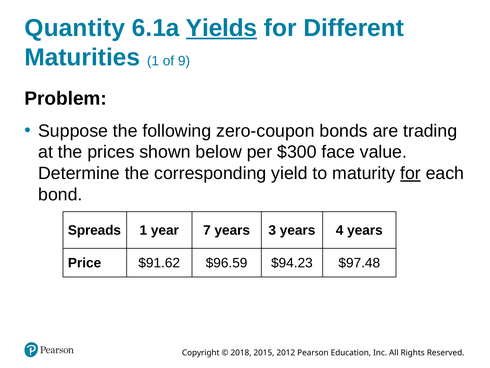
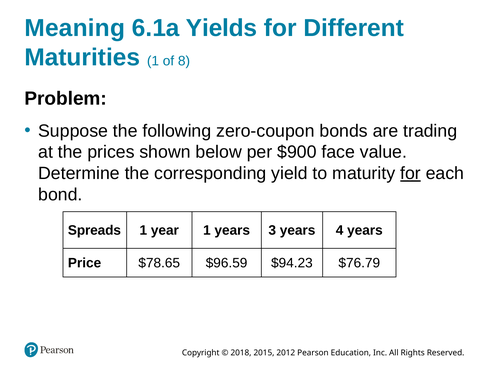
Quantity: Quantity -> Meaning
Yields underline: present -> none
9: 9 -> 8
$300: $300 -> $900
year 7: 7 -> 1
$91.62: $91.62 -> $78.65
$97.48: $97.48 -> $76.79
